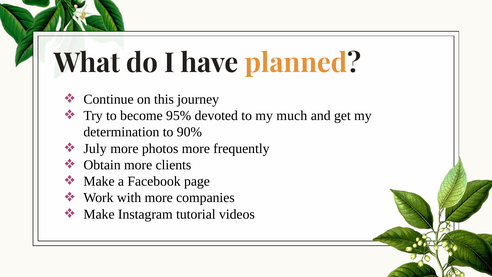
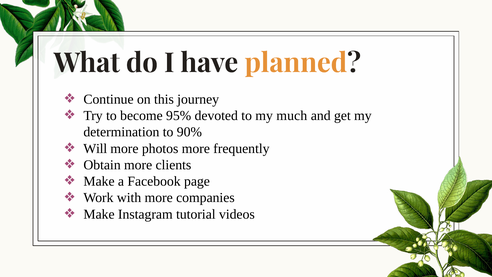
July: July -> Will
